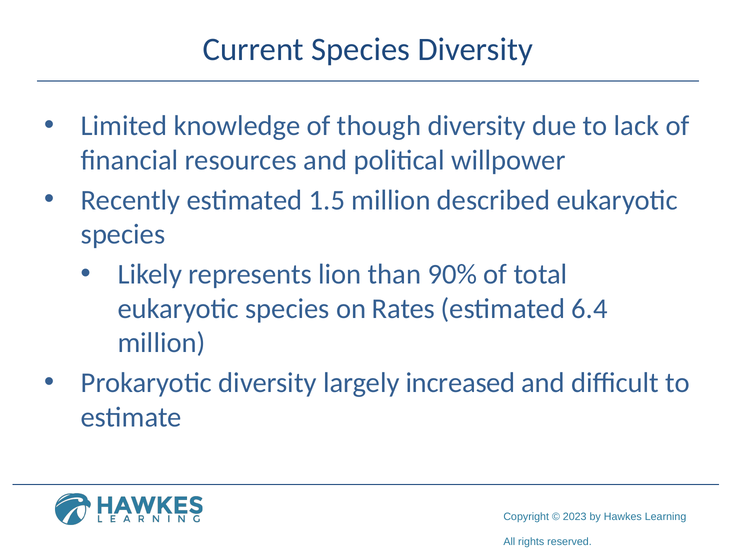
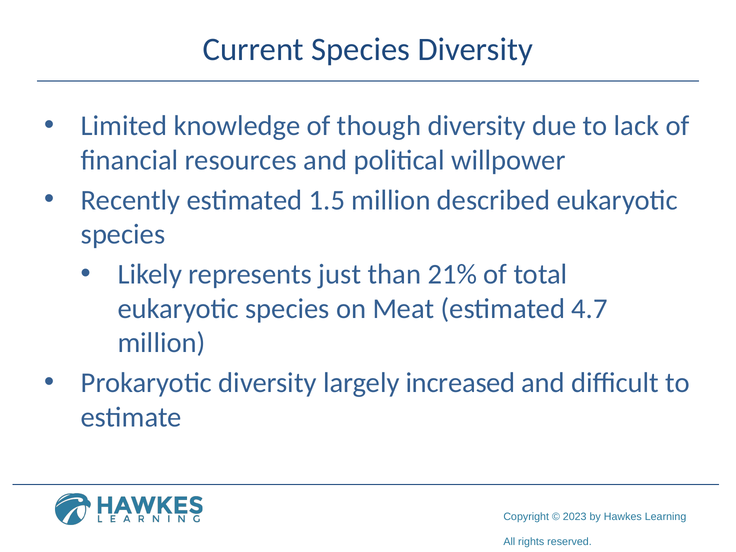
lion: lion -> just
90%: 90% -> 21%
Rates: Rates -> Meat
6.4: 6.4 -> 4.7
